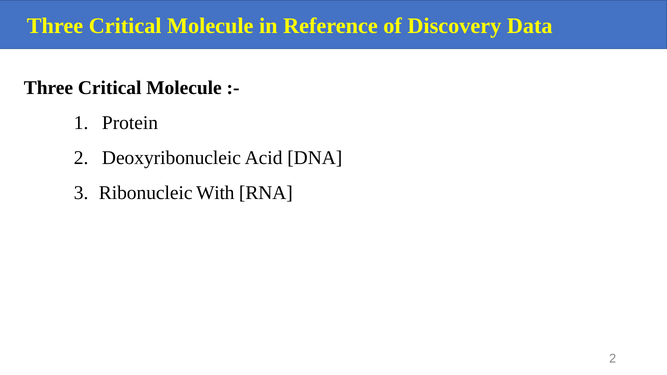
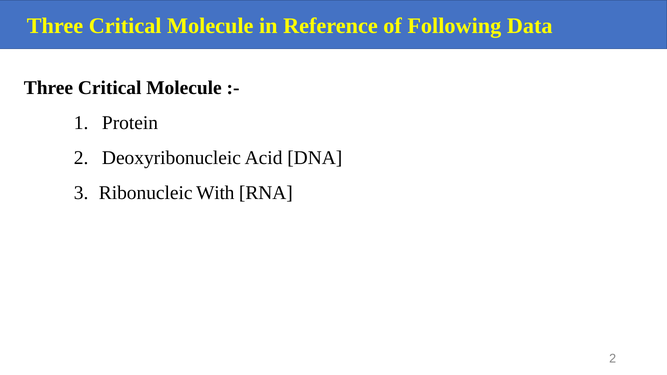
Discovery: Discovery -> Following
